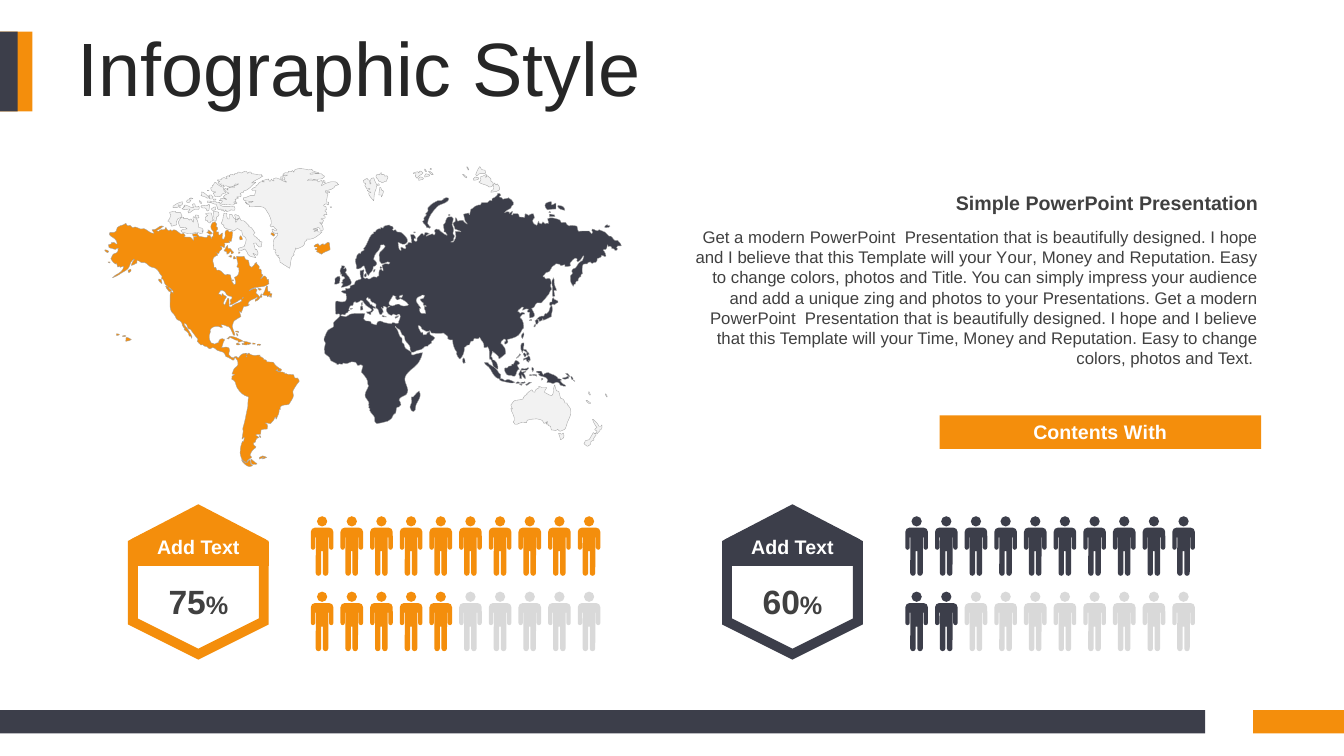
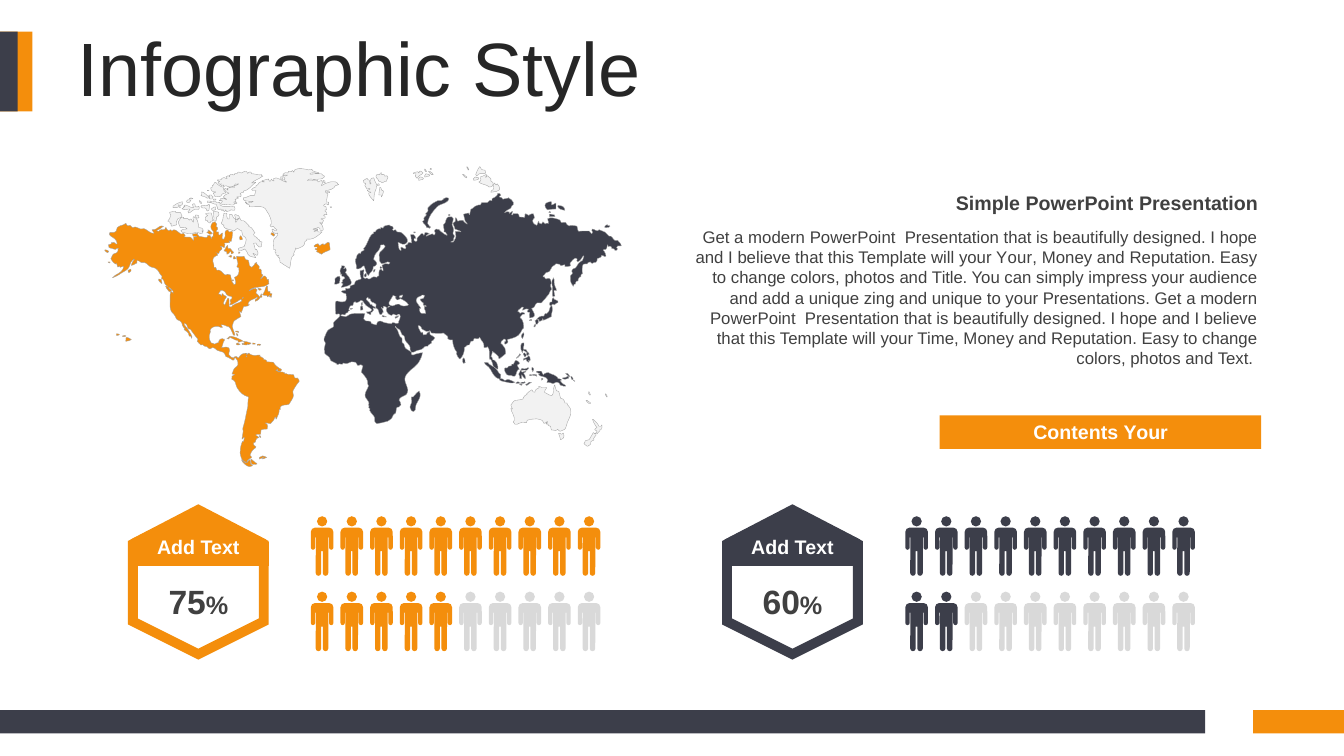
and photos: photos -> unique
Contents With: With -> Your
